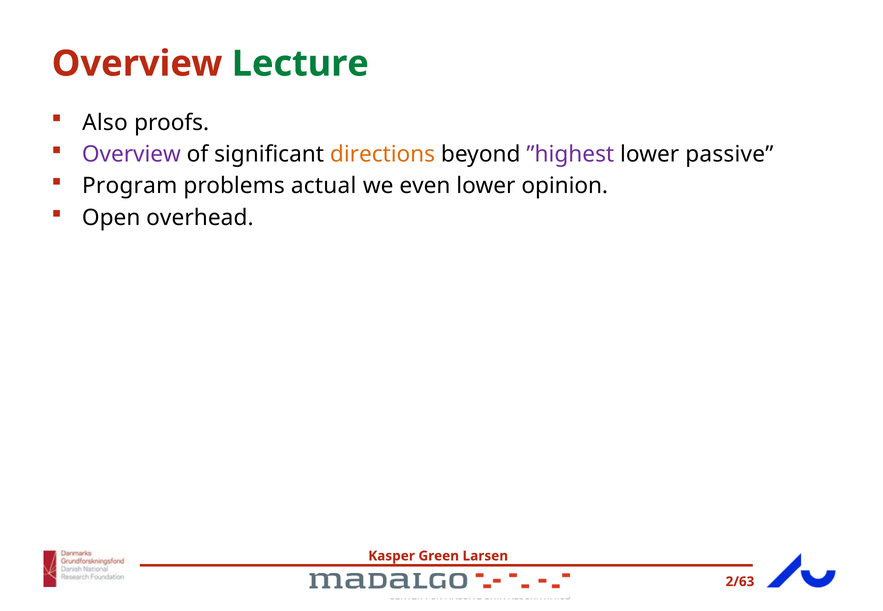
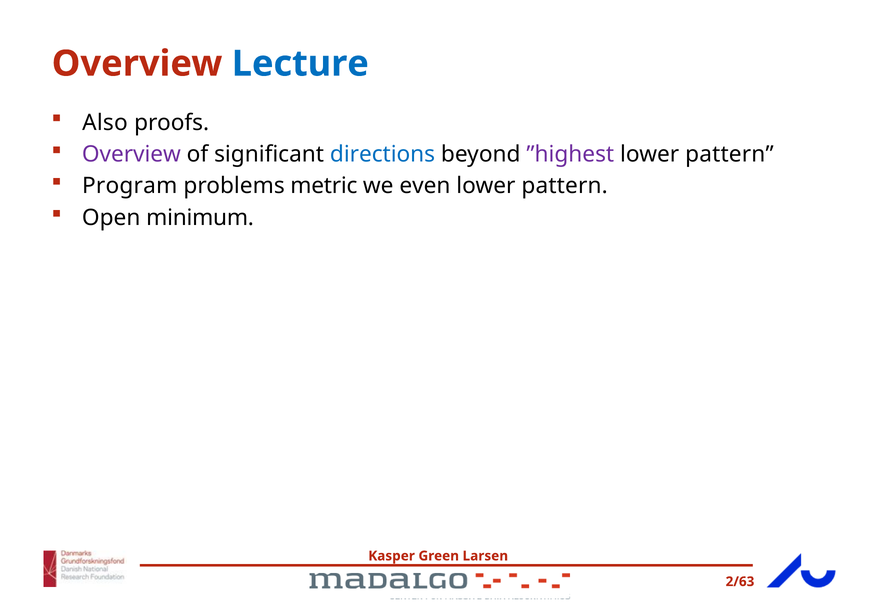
Lecture colour: green -> blue
directions colour: orange -> blue
passive at (729, 154): passive -> pattern
actual: actual -> metric
opinion at (565, 186): opinion -> pattern
overhead: overhead -> minimum
